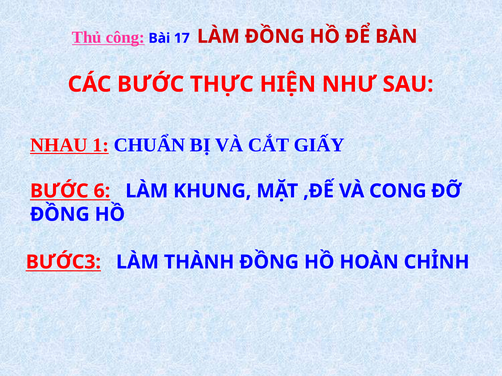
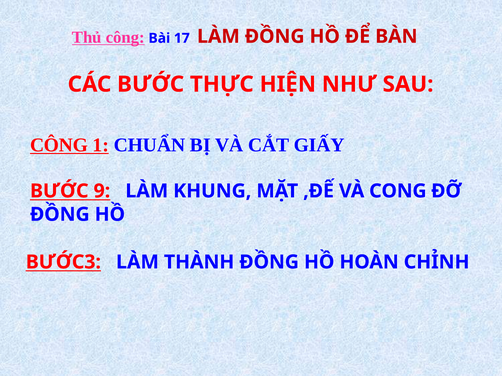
NHAU at (59, 145): NHAU -> CÔNG
6: 6 -> 9
